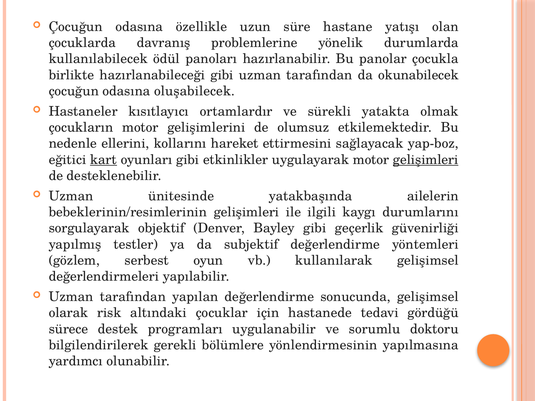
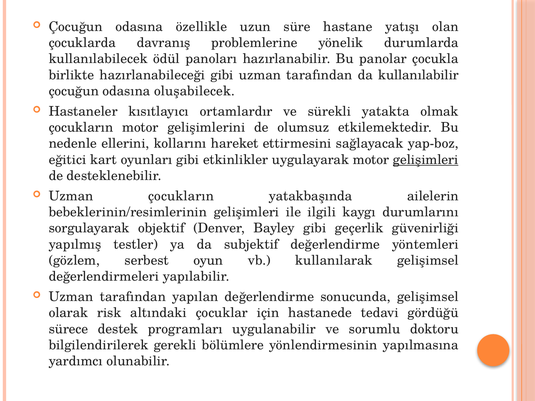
okunabilecek: okunabilecek -> kullanılabilir
kart underline: present -> none
Uzman ünitesinde: ünitesinde -> çocukların
